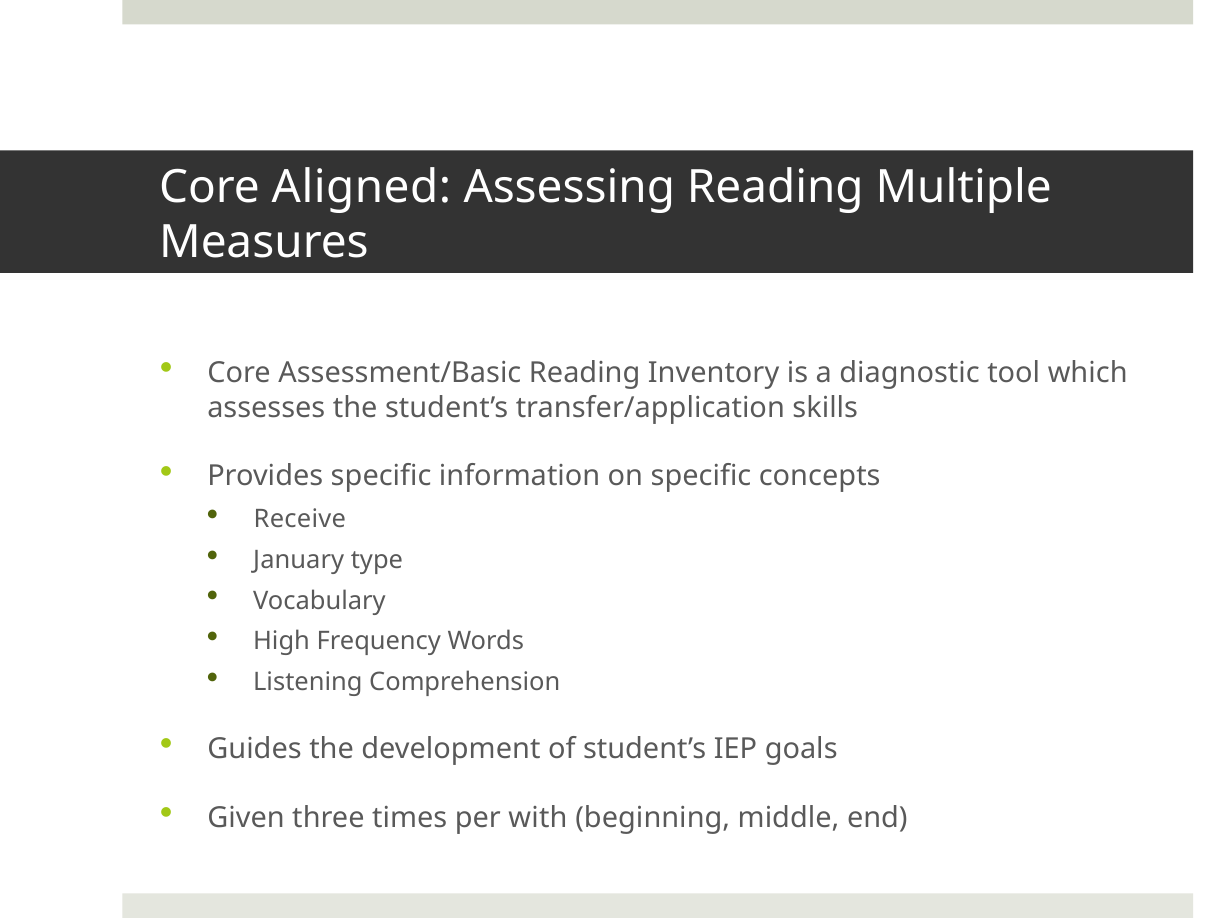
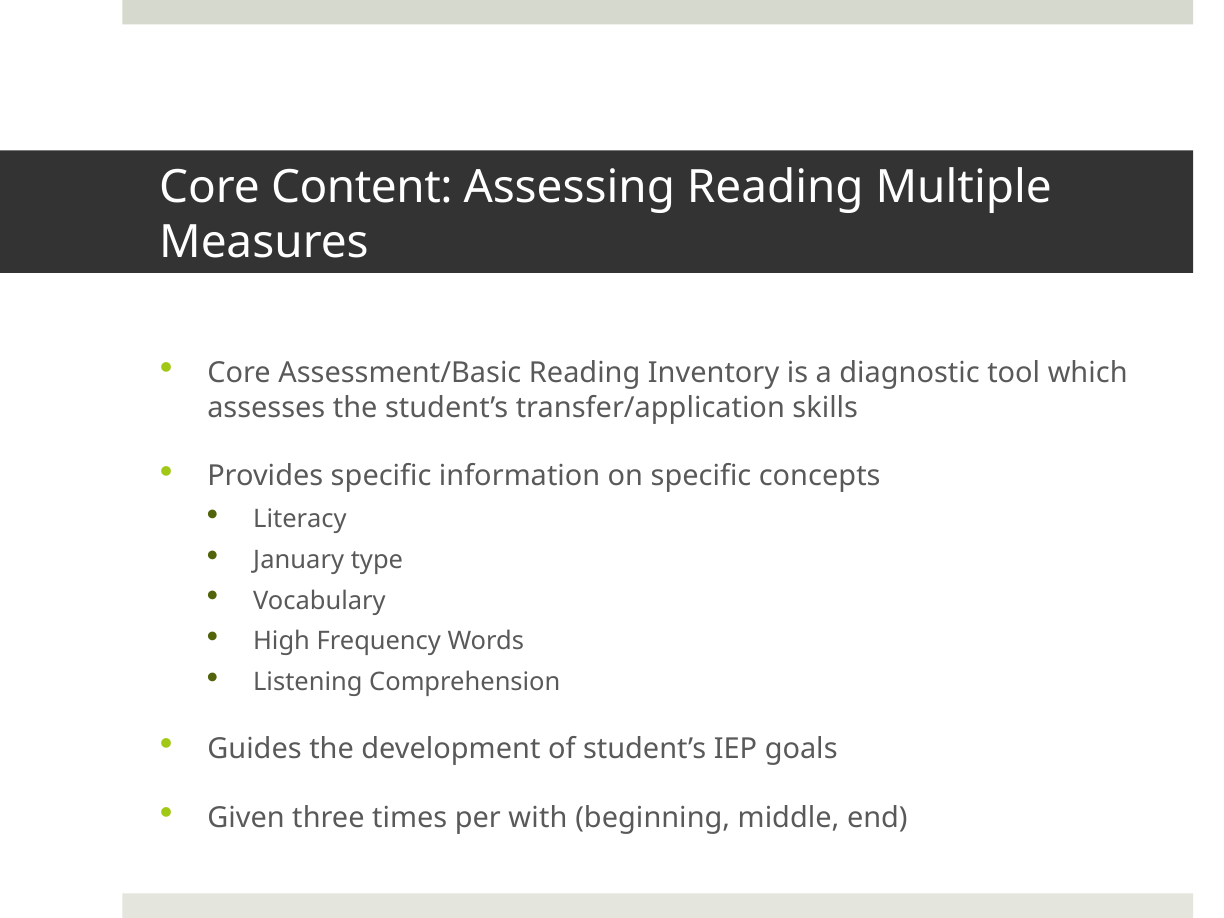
Aligned: Aligned -> Content
Receive: Receive -> Literacy
